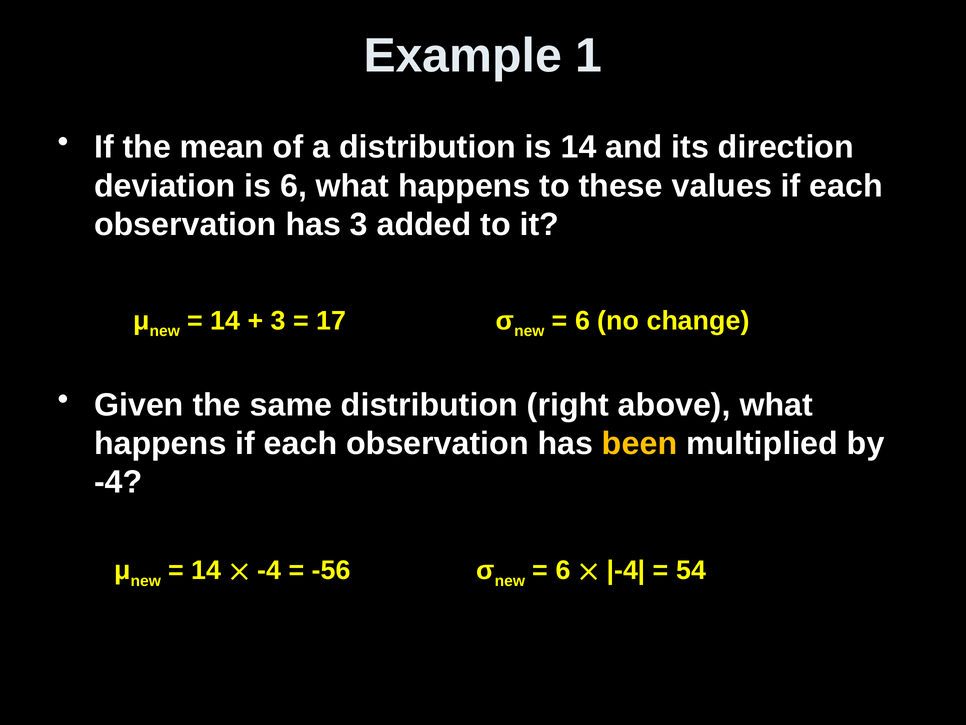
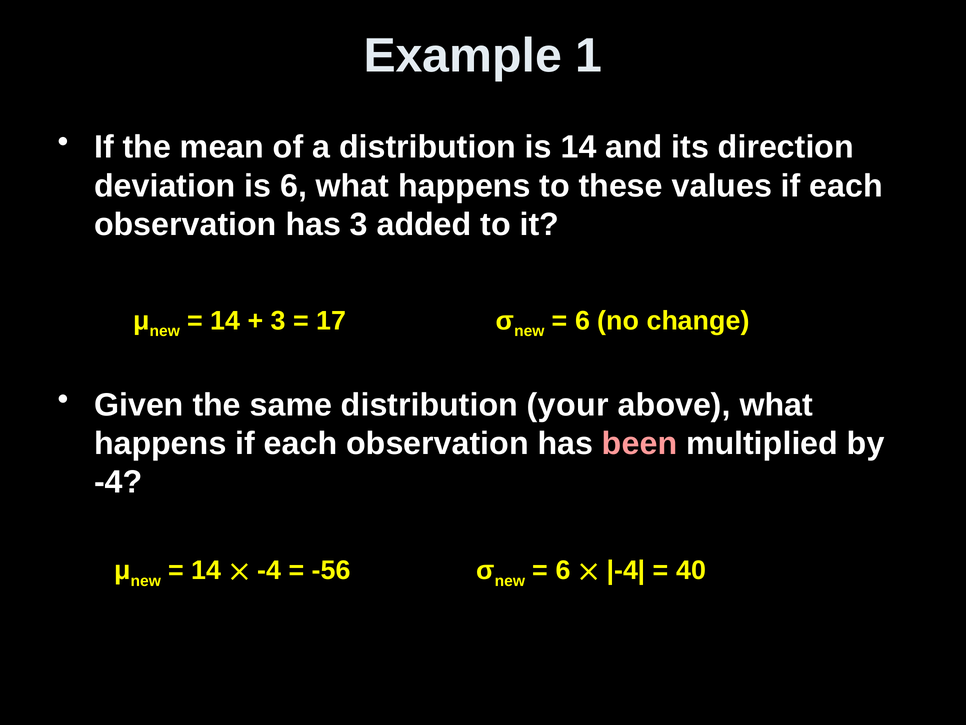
right: right -> your
been colour: yellow -> pink
54: 54 -> 40
